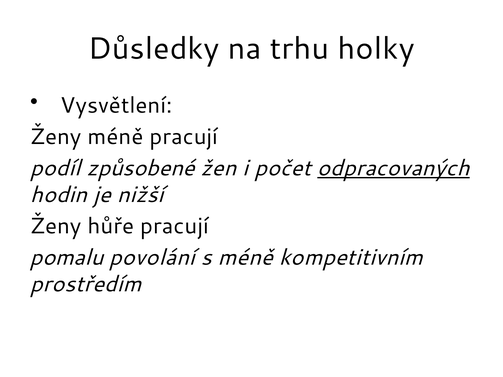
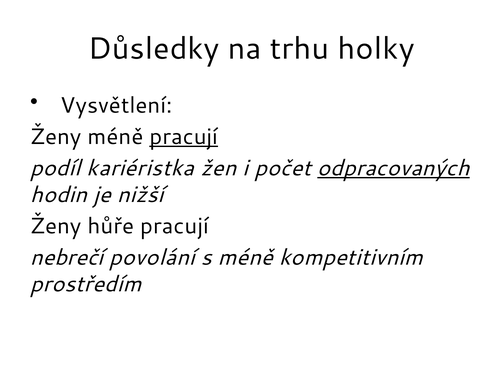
pracují at (184, 137) underline: none -> present
způsobené: způsobené -> kariéristka
pomalu: pomalu -> nebrečí
